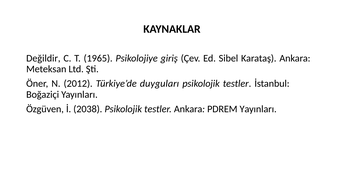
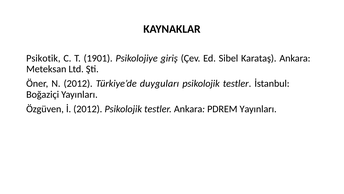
Değildir: Değildir -> Psikotik
1965: 1965 -> 1901
İ 2038: 2038 -> 2012
